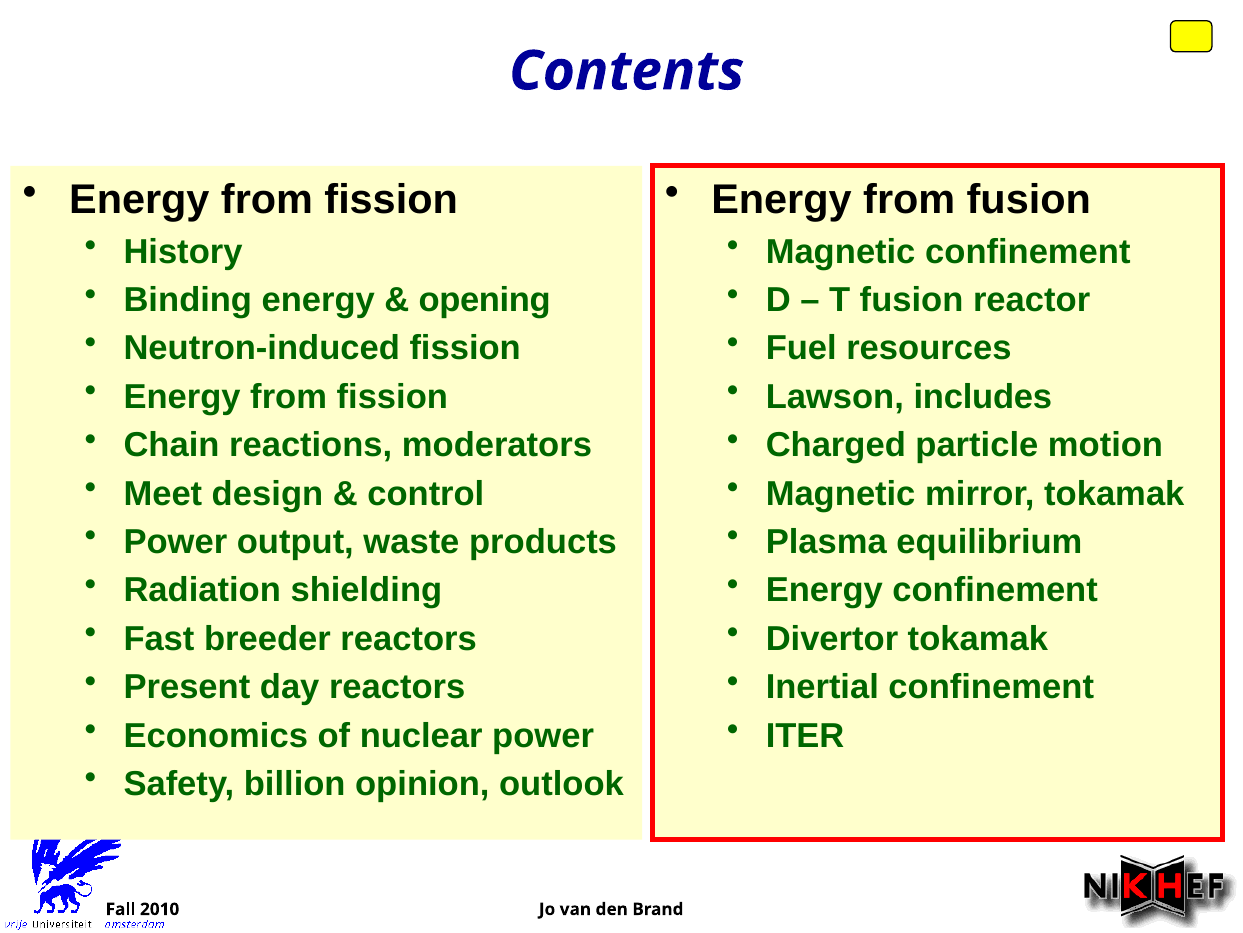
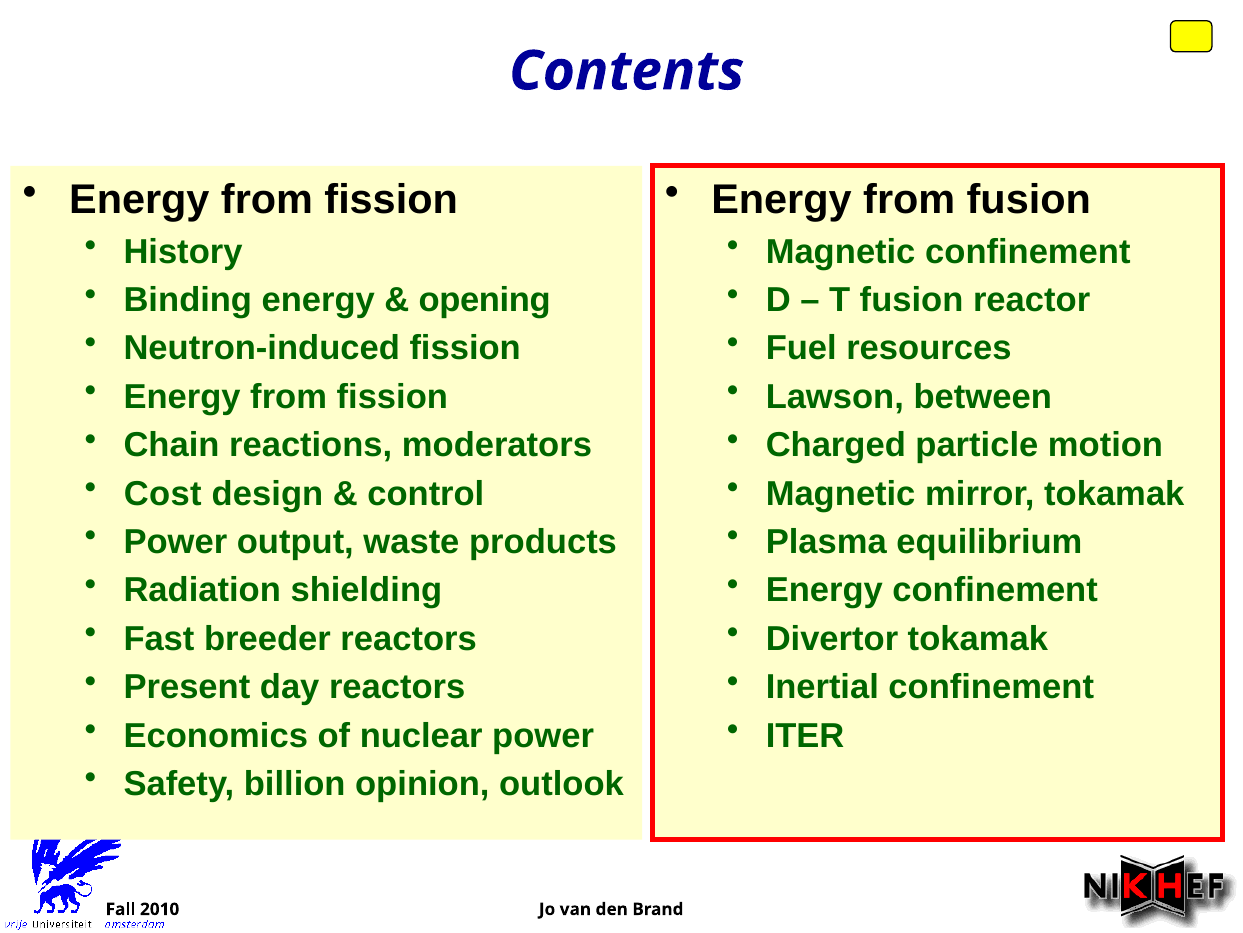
includes: includes -> between
Meet: Meet -> Cost
